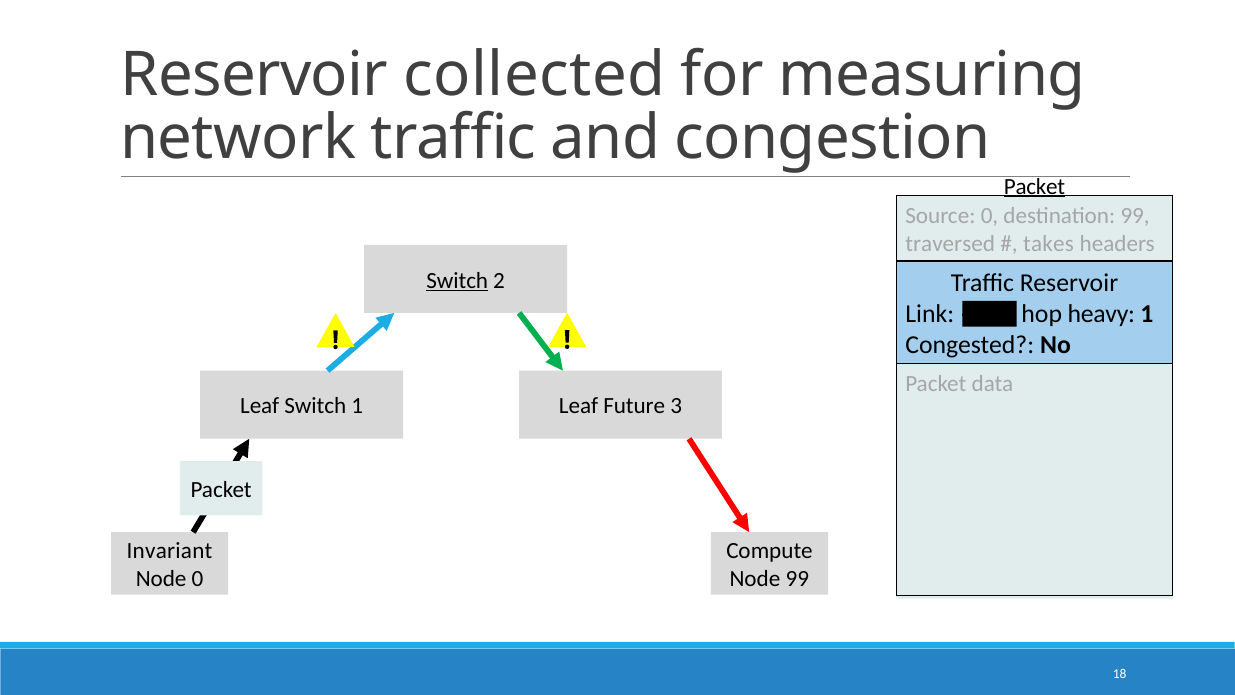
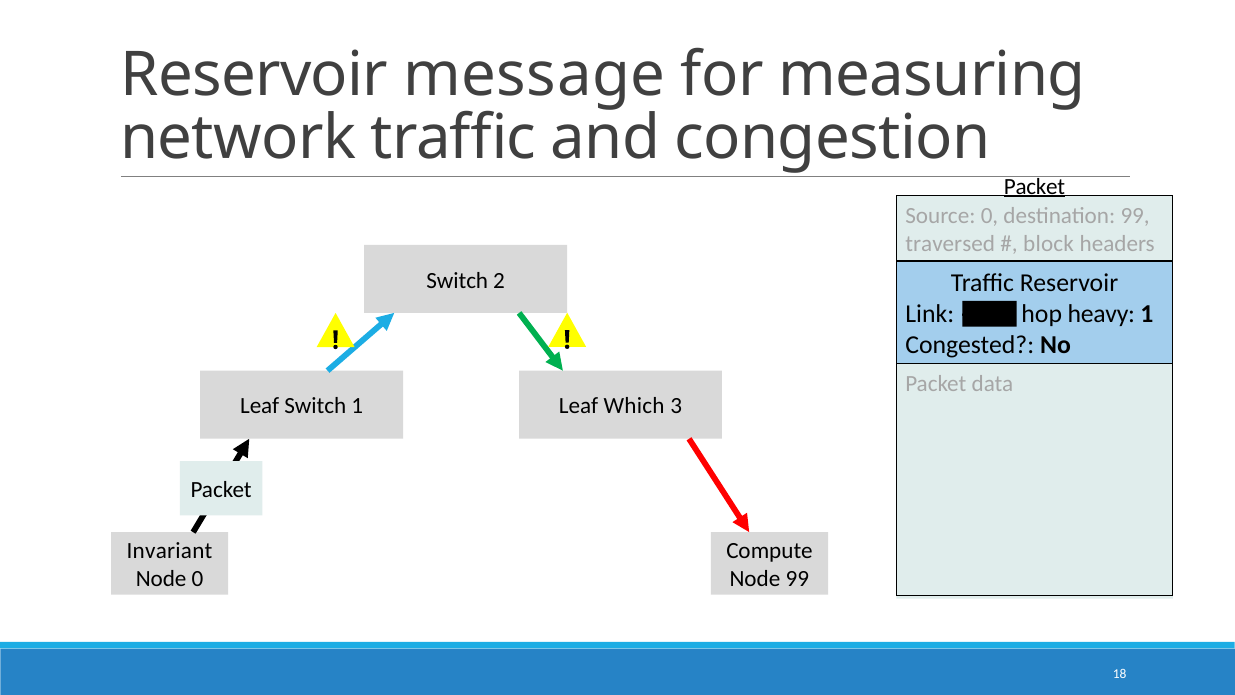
collected: collected -> message
takes: takes -> block
Switch at (457, 280) underline: present -> none
Future: Future -> Which
